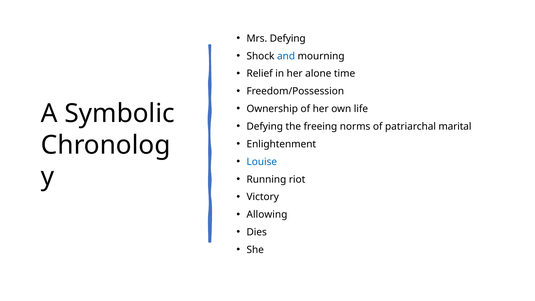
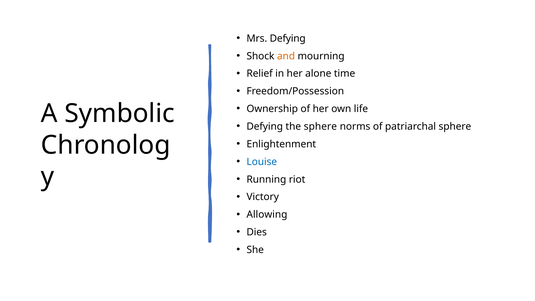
and colour: blue -> orange
the freeing: freeing -> sphere
patriarchal marital: marital -> sphere
